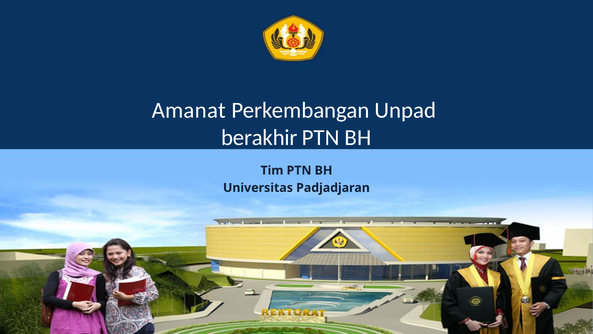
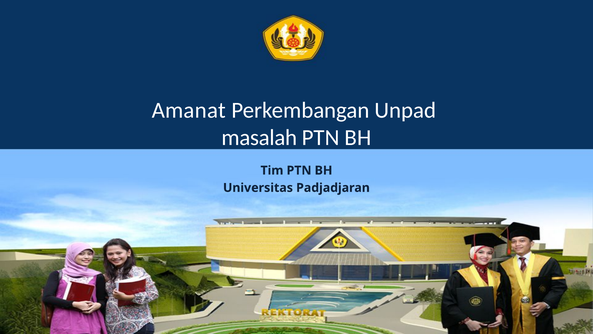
berakhir: berakhir -> masalah
